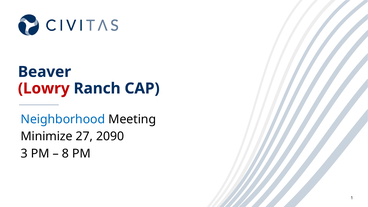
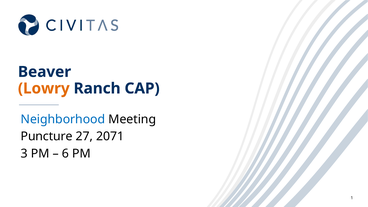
Lowry colour: red -> orange
Minimize: Minimize -> Puncture
2090: 2090 -> 2071
8: 8 -> 6
